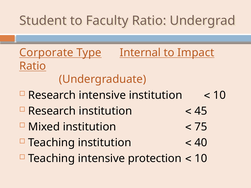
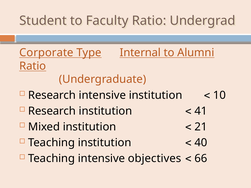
Impact: Impact -> Alumni
45: 45 -> 41
75: 75 -> 21
protection: protection -> objectives
10 at (201, 159): 10 -> 66
